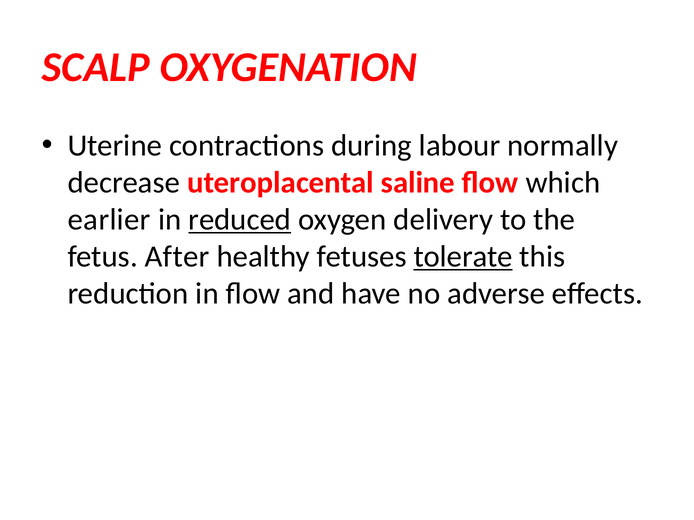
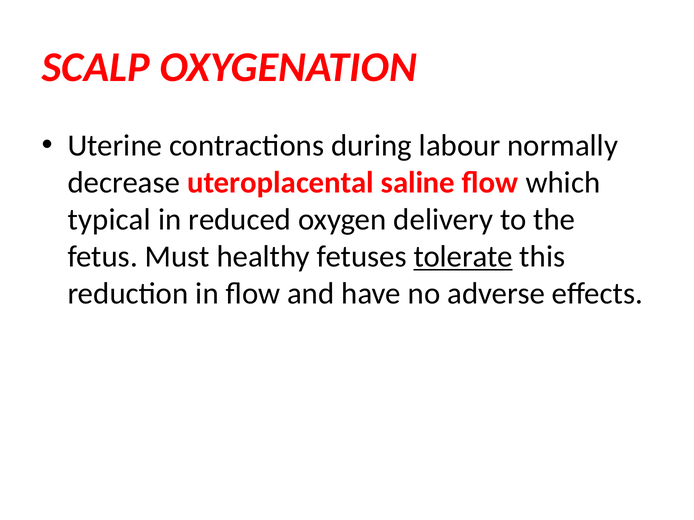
earlier: earlier -> typical
reduced underline: present -> none
After: After -> Must
